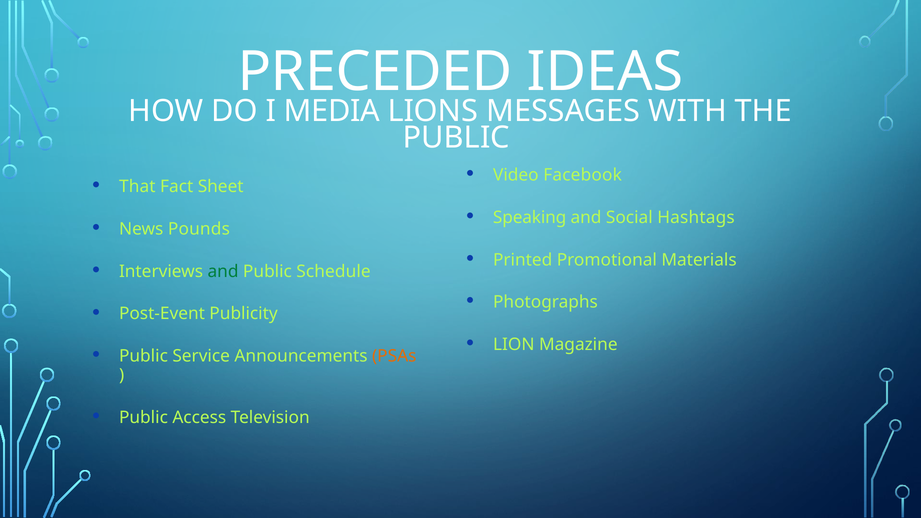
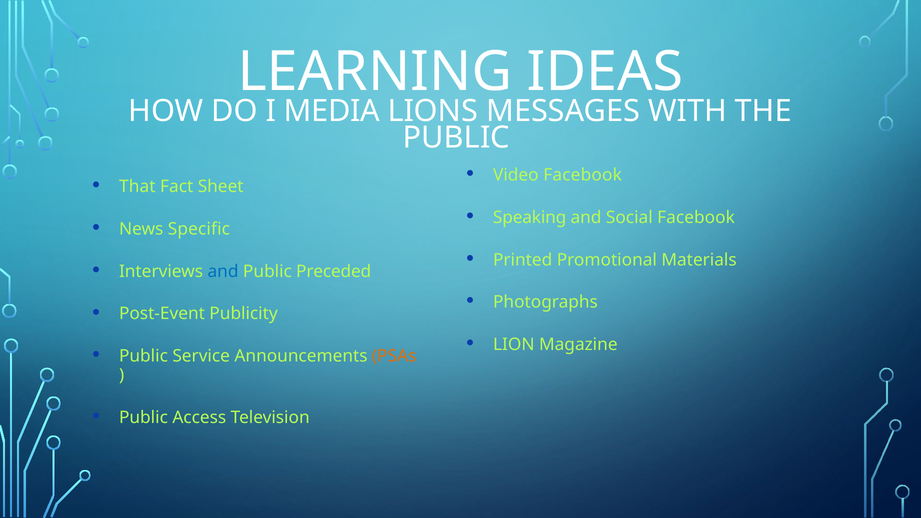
PRECEDED: PRECEDED -> LEARNING
Social Hashtags: Hashtags -> Facebook
Pounds: Pounds -> Specific
and at (223, 271) colour: green -> blue
Schedule: Schedule -> Preceded
